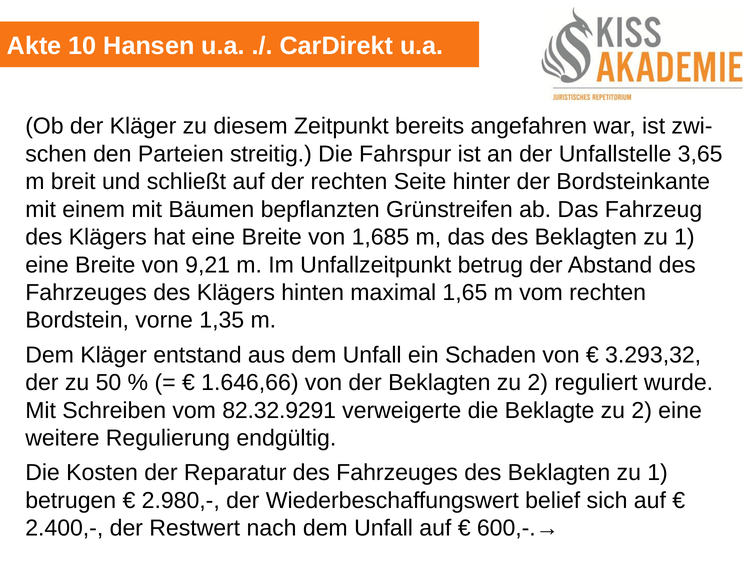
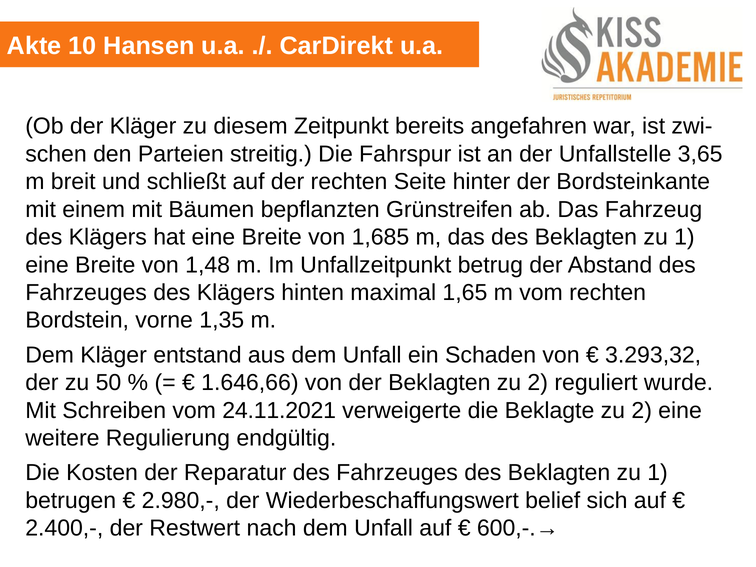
9,21: 9,21 -> 1,48
82.32.9291: 82.32.9291 -> 24.11.2021
